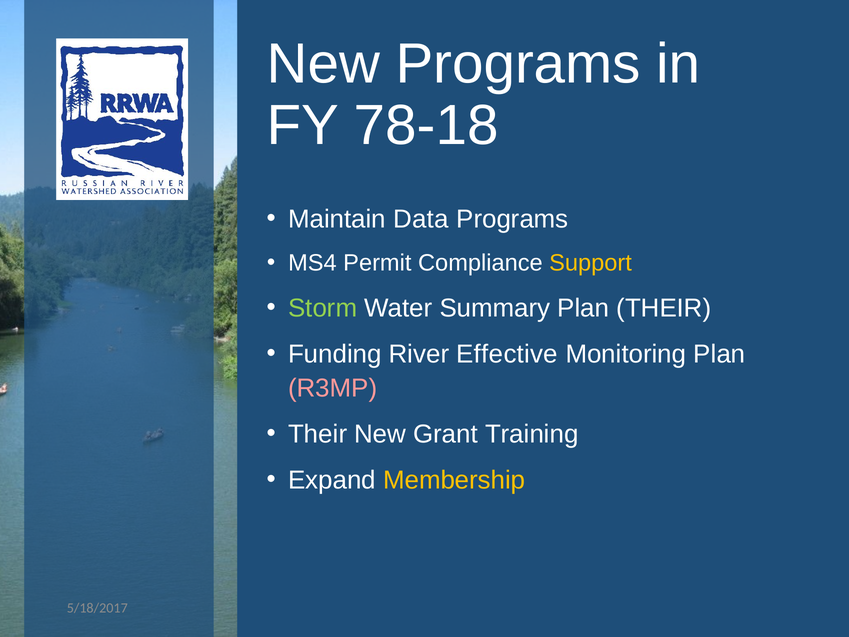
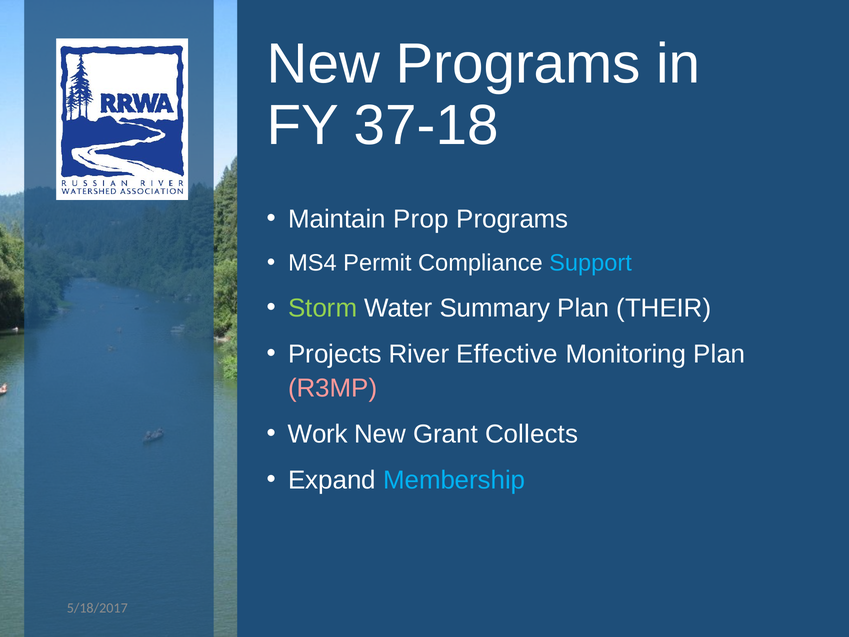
78-18: 78-18 -> 37-18
Data: Data -> Prop
Support colour: yellow -> light blue
Funding: Funding -> Projects
Their at (318, 434): Their -> Work
Training: Training -> Collects
Membership colour: yellow -> light blue
